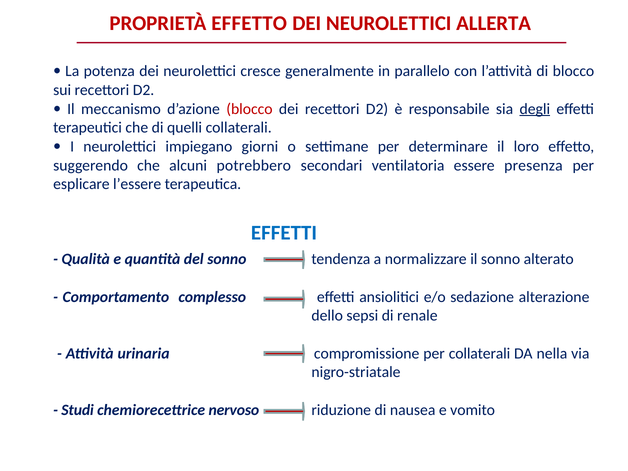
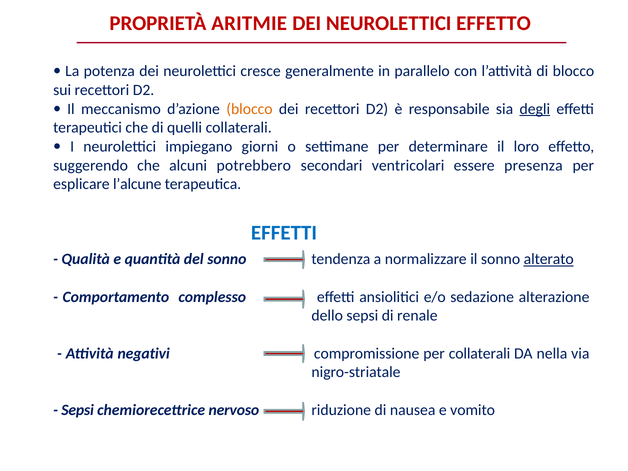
PROPRIETÀ EFFETTO: EFFETTO -> ARITMIE
NEUROLETTICI ALLERTA: ALLERTA -> EFFETTO
blocco at (249, 109) colour: red -> orange
ventilatoria: ventilatoria -> ventricolari
l’essere: l’essere -> l’alcune
alterato underline: none -> present
urinaria: urinaria -> negativi
Studi at (78, 410): Studi -> Sepsi
